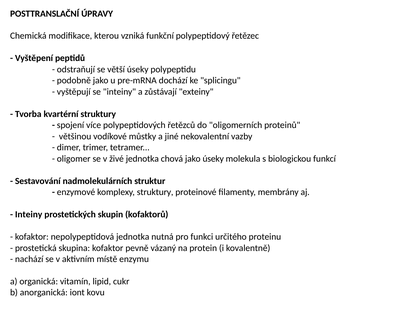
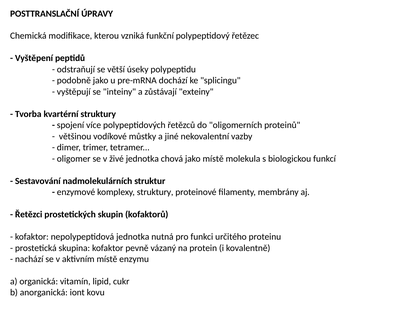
jako úseky: úseky -> místě
Inteiny at (29, 215): Inteiny -> Řetězci
